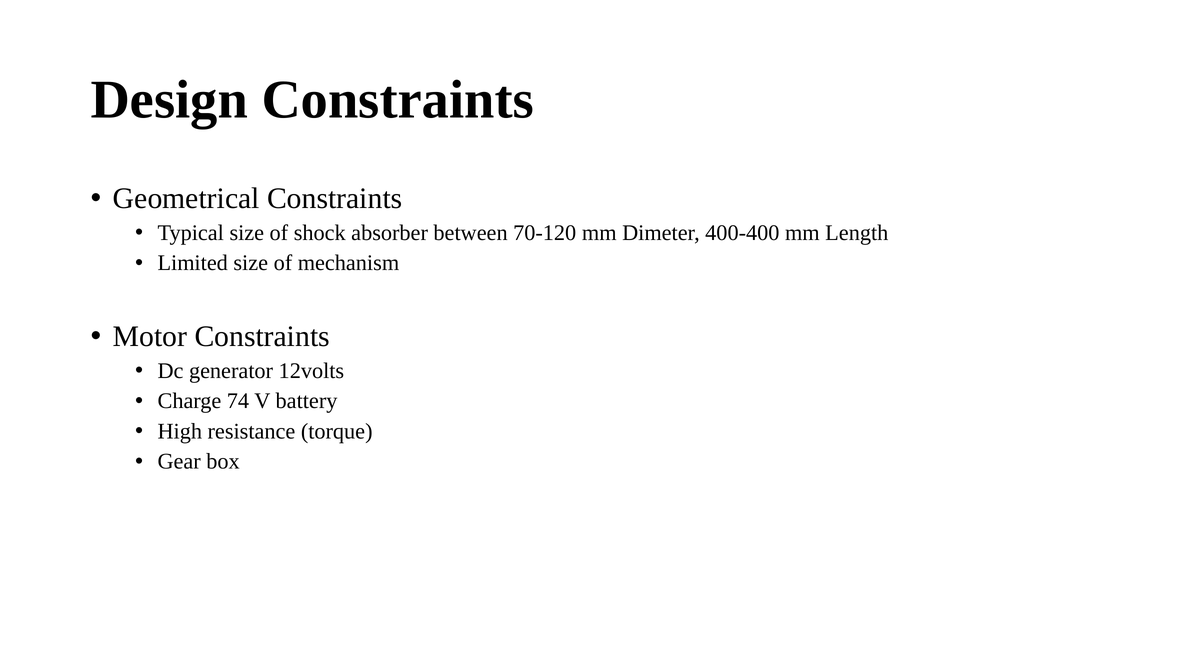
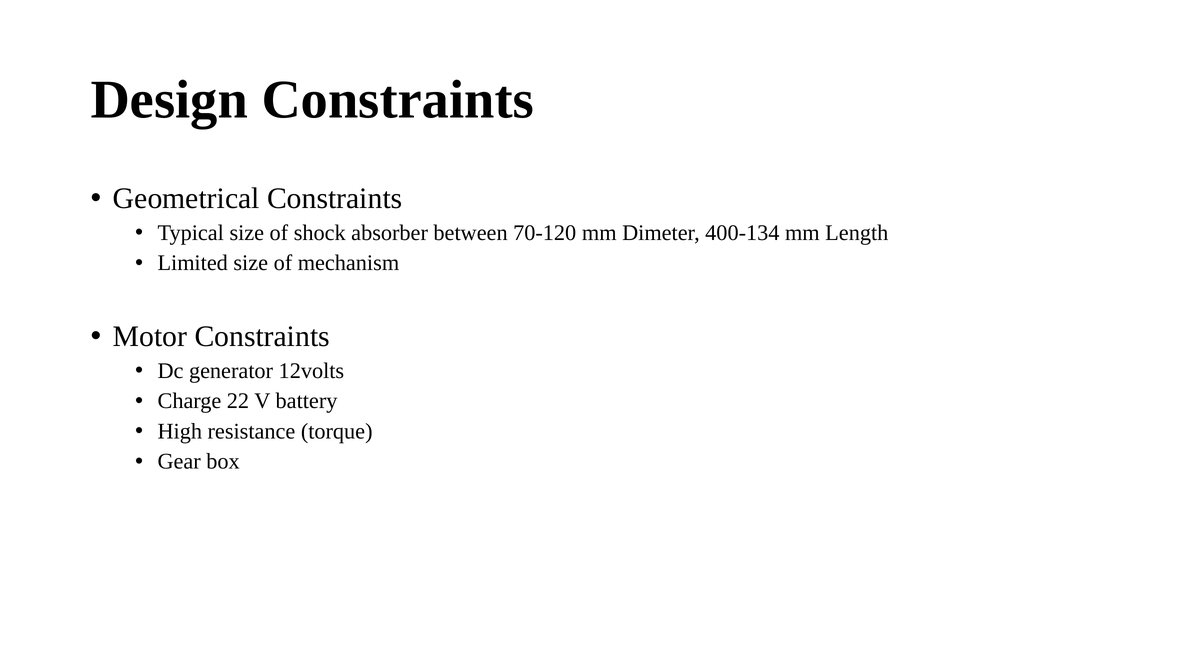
400-400: 400-400 -> 400-134
74: 74 -> 22
